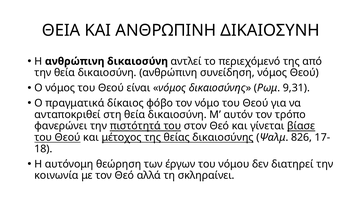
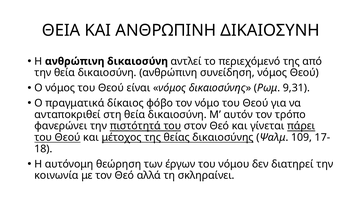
βίασε: βίασε -> πάρει
826: 826 -> 109
